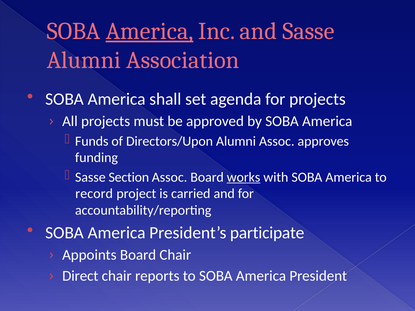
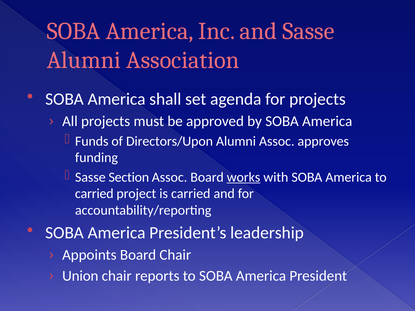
America at (150, 31) underline: present -> none
record at (94, 194): record -> carried
participate: participate -> leadership
Direct: Direct -> Union
